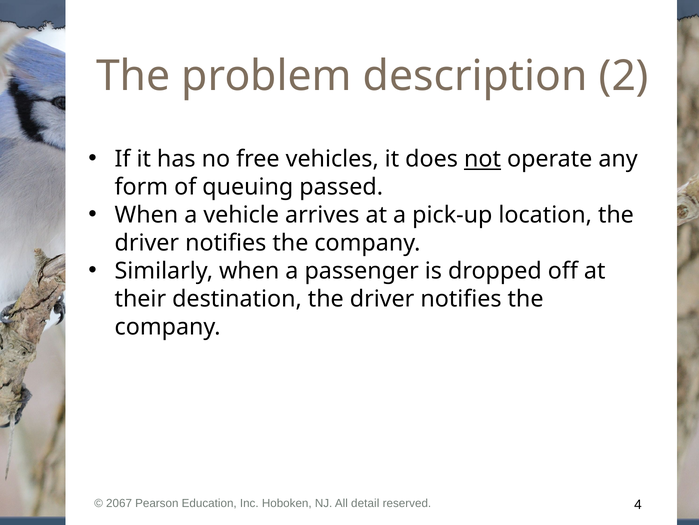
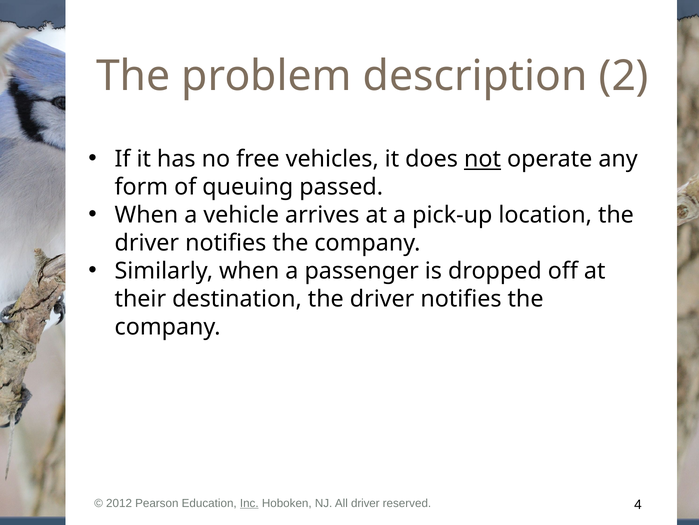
2067: 2067 -> 2012
Inc underline: none -> present
All detail: detail -> driver
